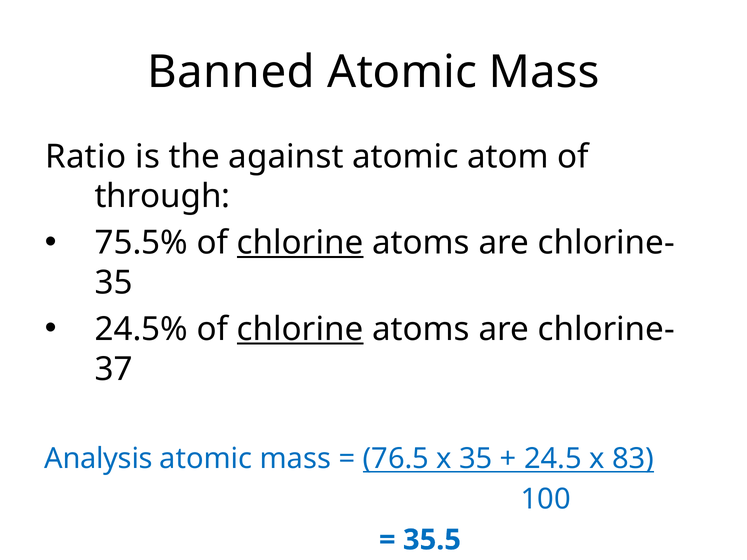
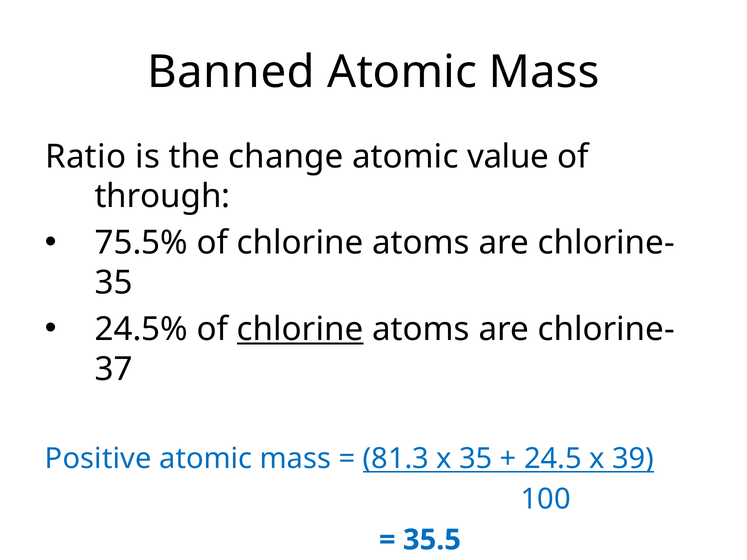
against: against -> change
atom: atom -> value
chlorine at (300, 243) underline: present -> none
Analysis: Analysis -> Positive
76.5: 76.5 -> 81.3
83: 83 -> 39
